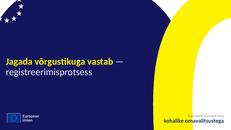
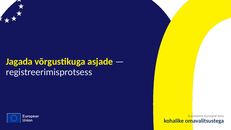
vastab: vastab -> asjade
